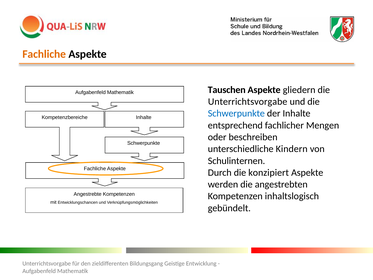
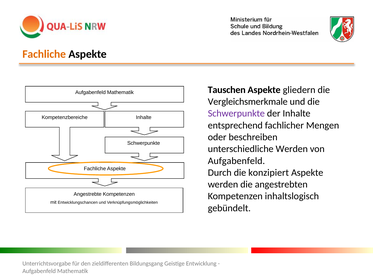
Unterrichtsvorgabe at (248, 102): Unterrichtsvorgabe -> Vergleichsmerkmale
Schwerpunkte at (236, 113) colour: blue -> purple
unterschiedliche Kindern: Kindern -> Werden
Schulinternen at (237, 161): Schulinternen -> Aufgabenfeld
